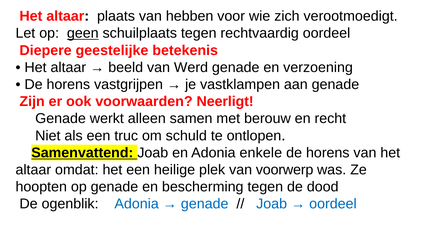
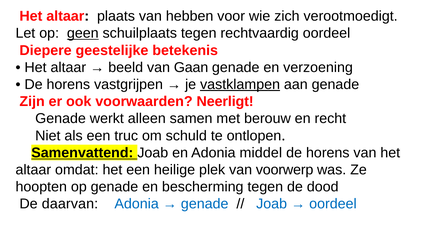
Werd: Werd -> Gaan
vastklampen underline: none -> present
enkele: enkele -> middel
ogenblik: ogenblik -> daarvan
